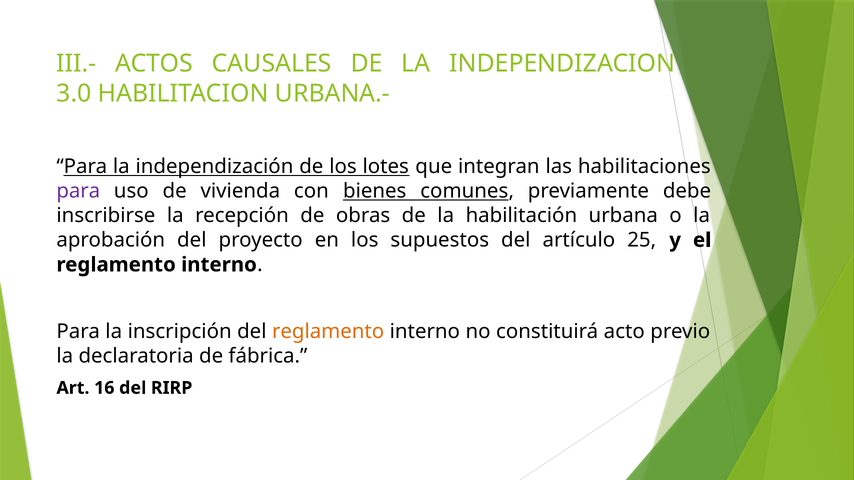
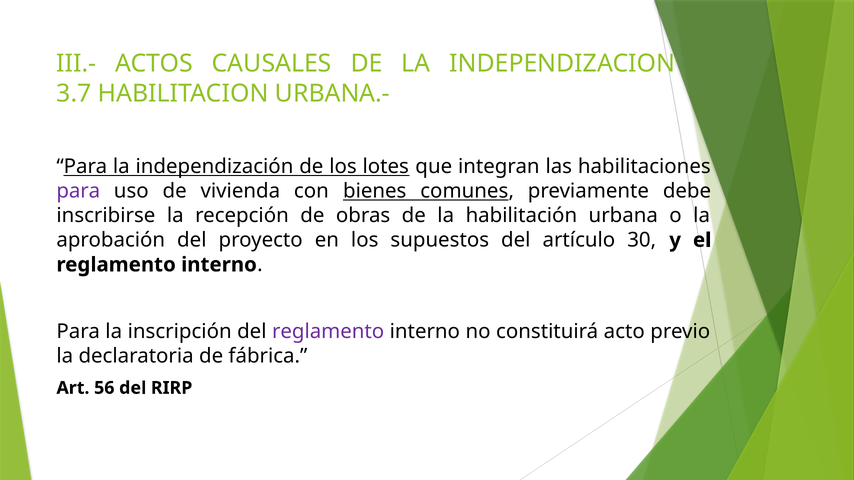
3.0: 3.0 -> 3.7
25: 25 -> 30
reglamento at (328, 332) colour: orange -> purple
16: 16 -> 56
